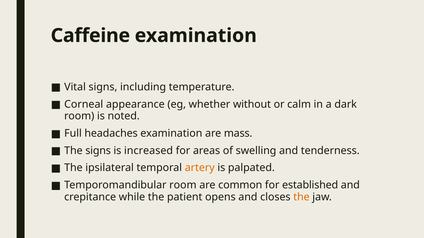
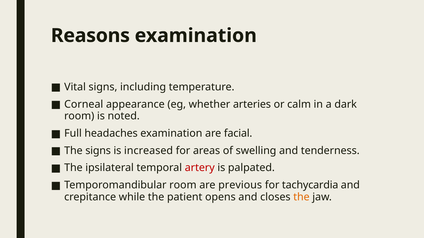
Caffeine: Caffeine -> Reasons
without: without -> arteries
mass: mass -> facial
artery colour: orange -> red
common: common -> previous
established: established -> tachycardia
